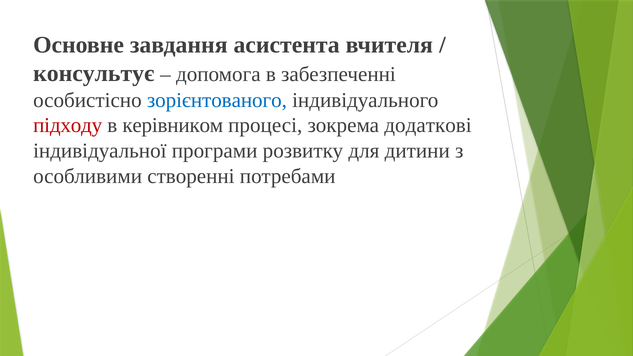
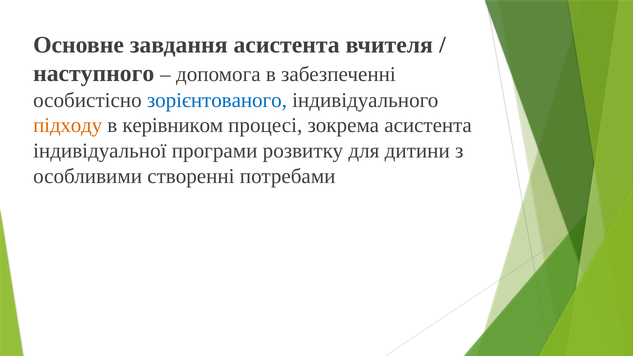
консультує: консультує -> наступного
підходу colour: red -> orange
зокрема додаткові: додаткові -> асистента
